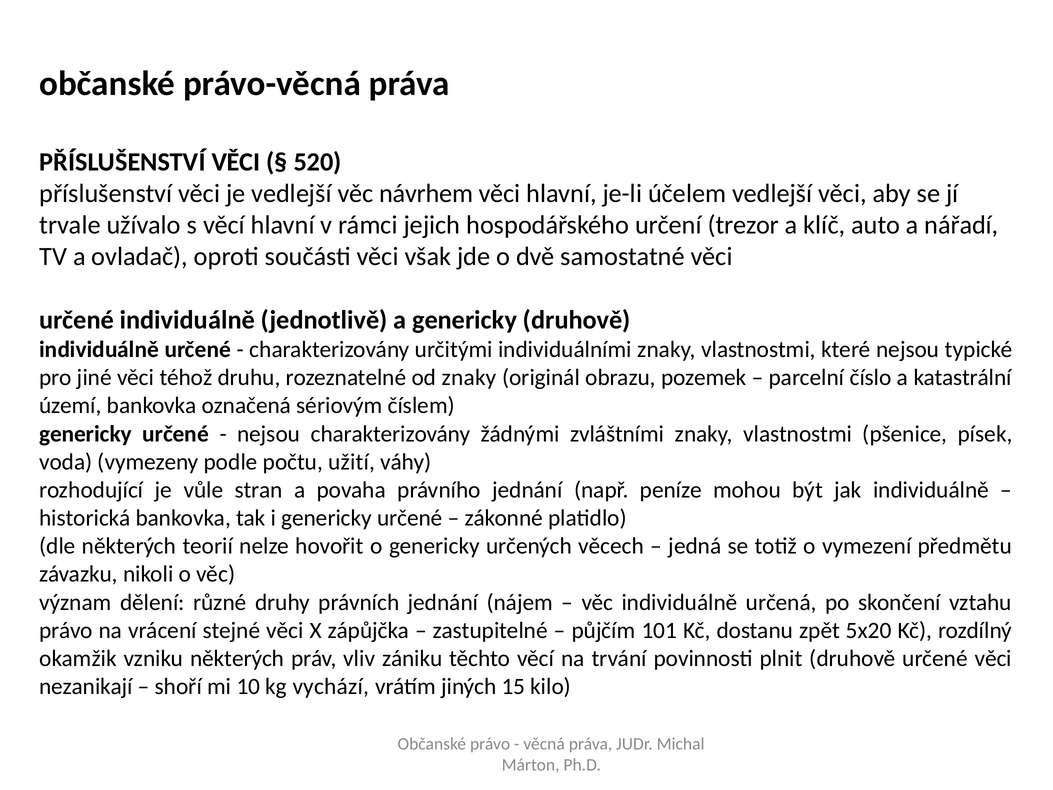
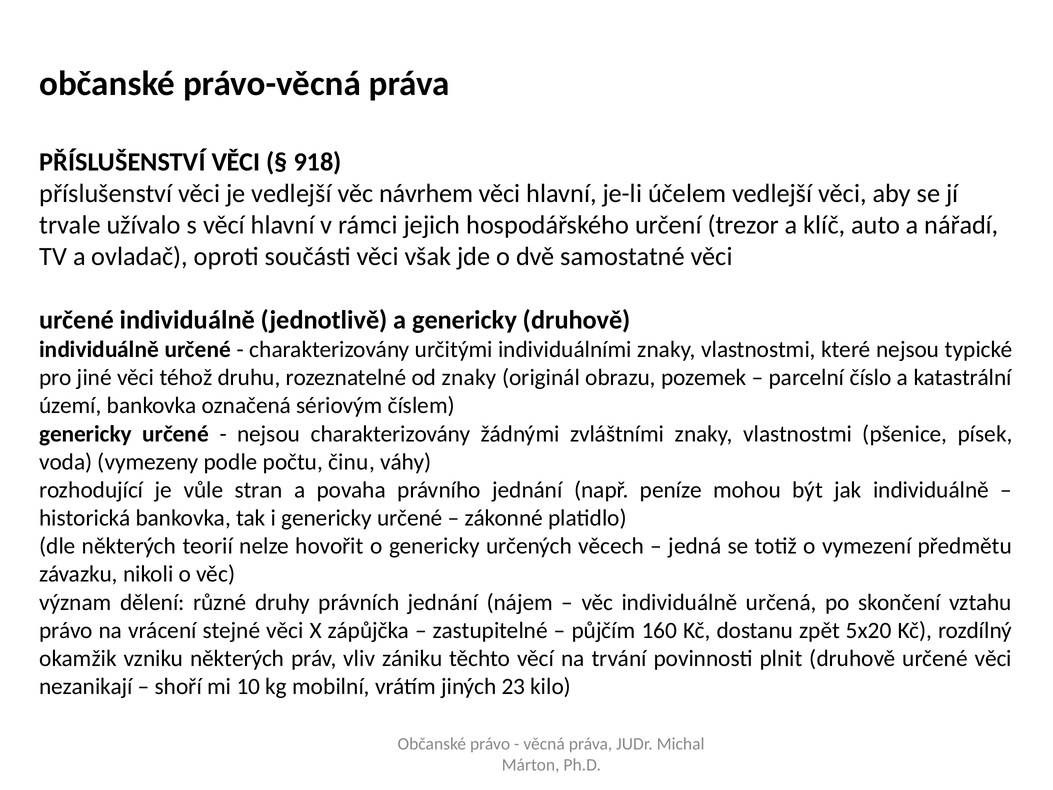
520: 520 -> 918
užití: užití -> činu
101: 101 -> 160
vychází: vychází -> mobilní
15: 15 -> 23
